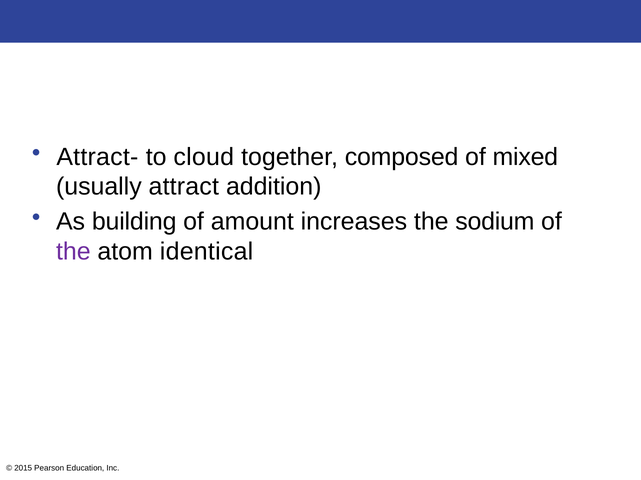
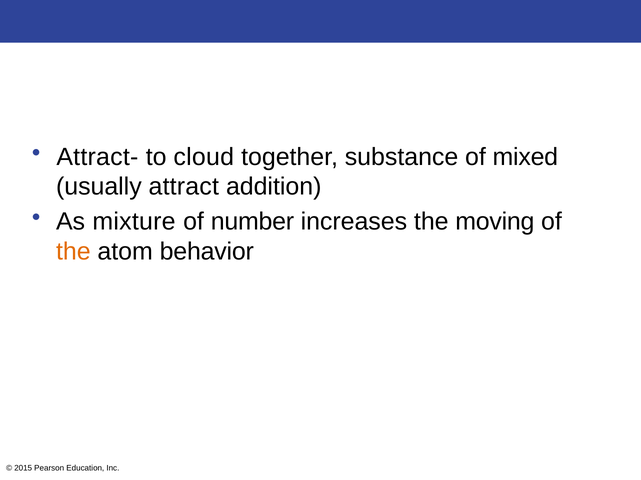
composed: composed -> substance
building: building -> mixture
amount: amount -> number
sodium: sodium -> moving
the at (73, 252) colour: purple -> orange
identical: identical -> behavior
